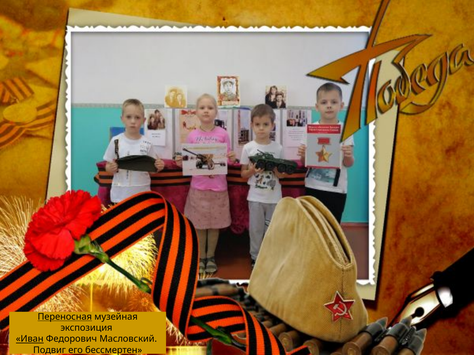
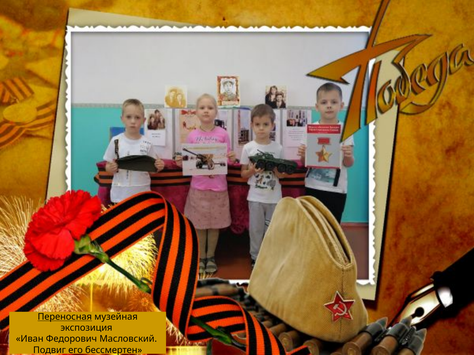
Иван underline: present -> none
